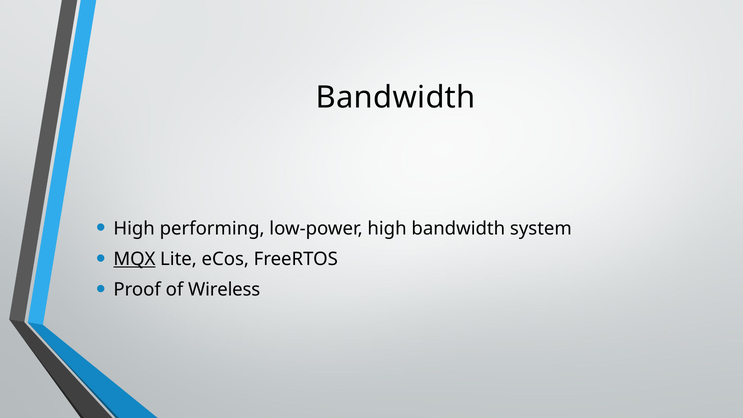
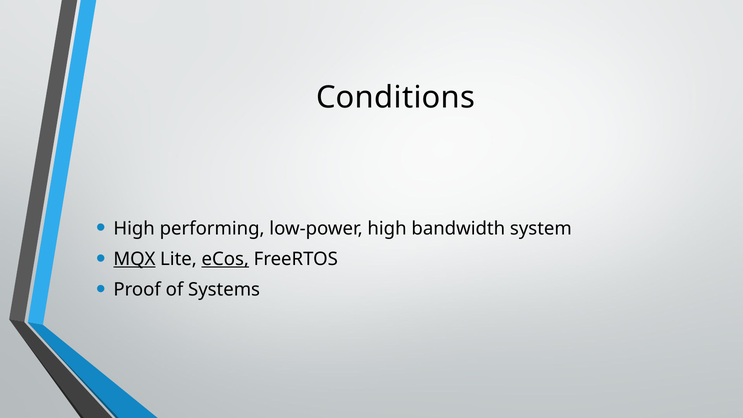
Bandwidth at (396, 97): Bandwidth -> Conditions
eCos underline: none -> present
Wireless: Wireless -> Systems
